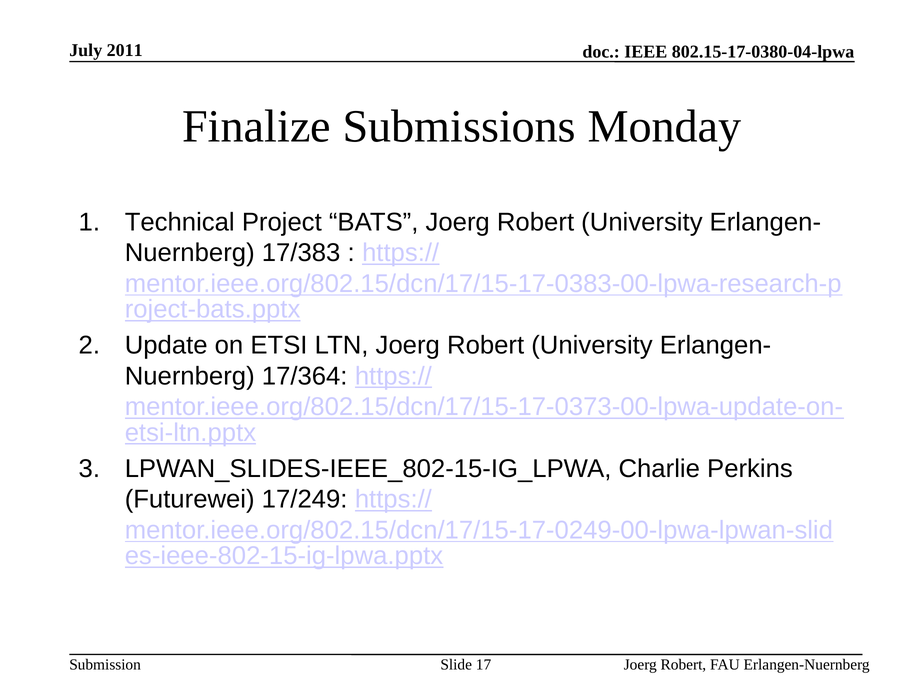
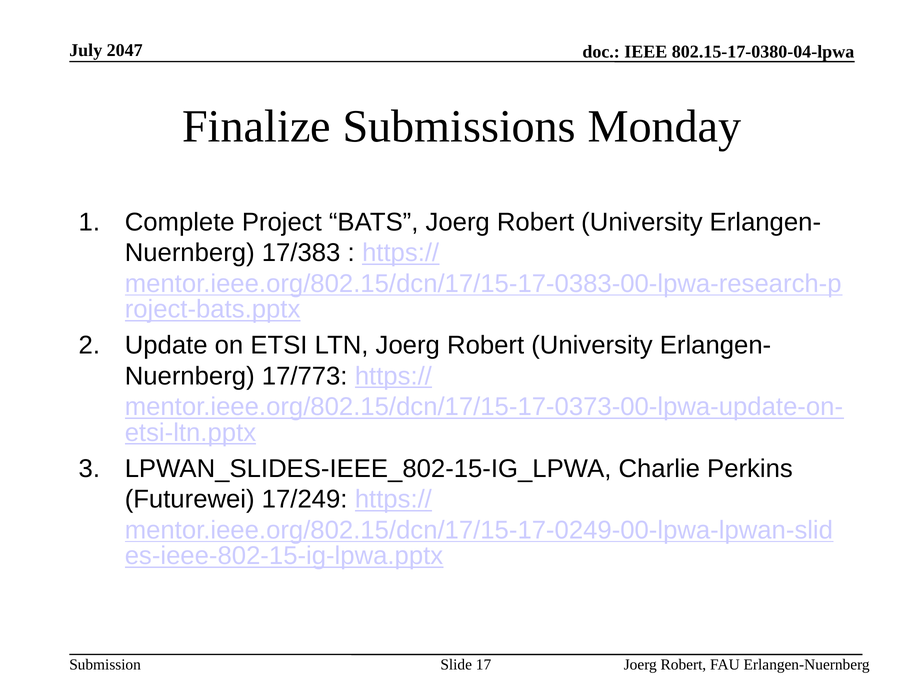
2011: 2011 -> 2047
Technical: Technical -> Complete
17/364: 17/364 -> 17/773
